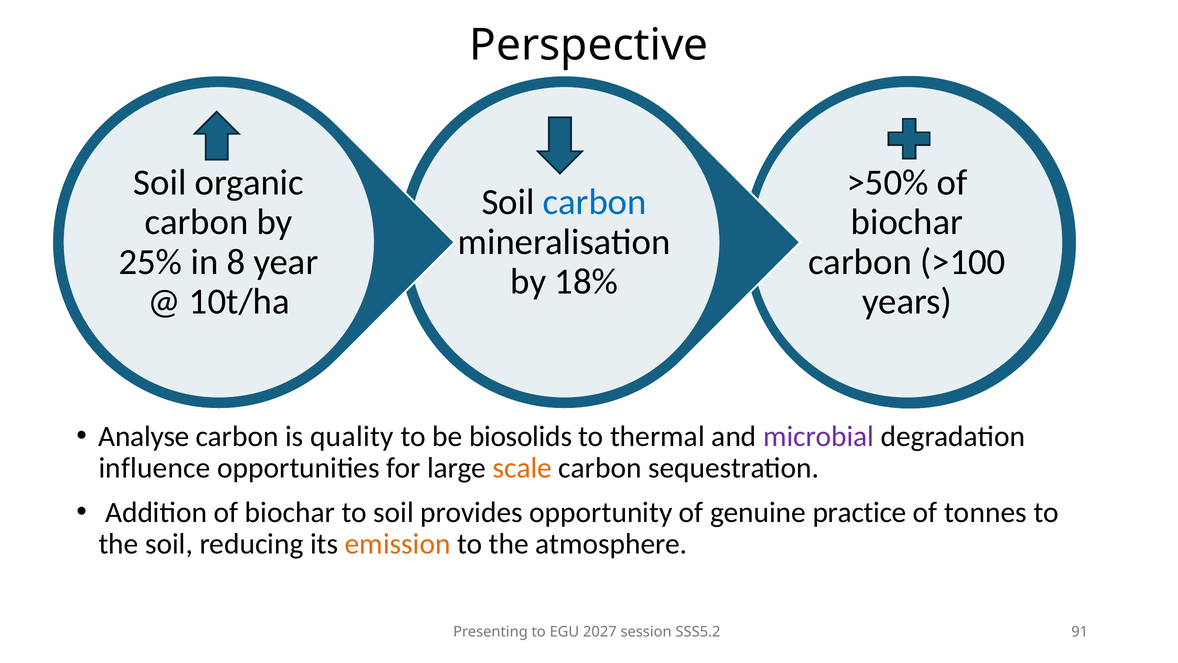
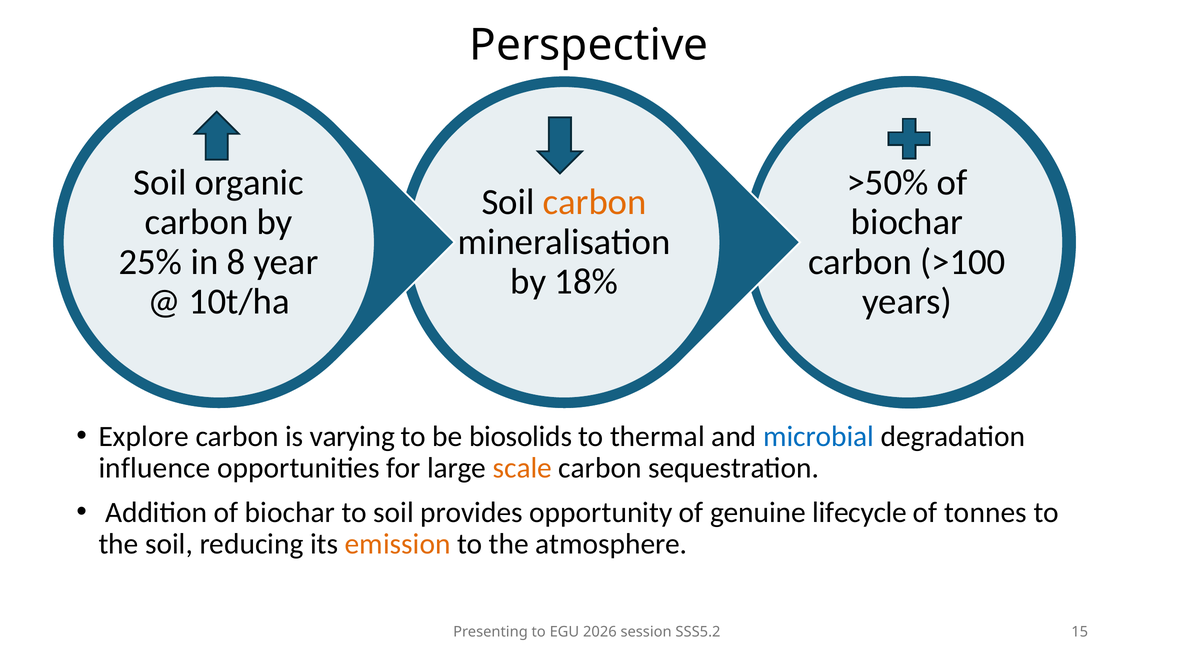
carbon at (595, 202) colour: blue -> orange
Analyse: Analyse -> Explore
quality: quality -> varying
microbial colour: purple -> blue
practice: practice -> lifecycle
2027: 2027 -> 2026
91: 91 -> 15
